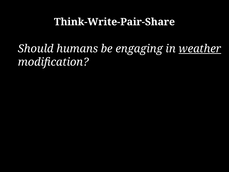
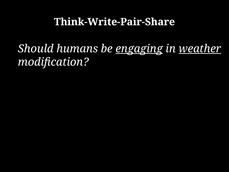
engaging underline: none -> present
